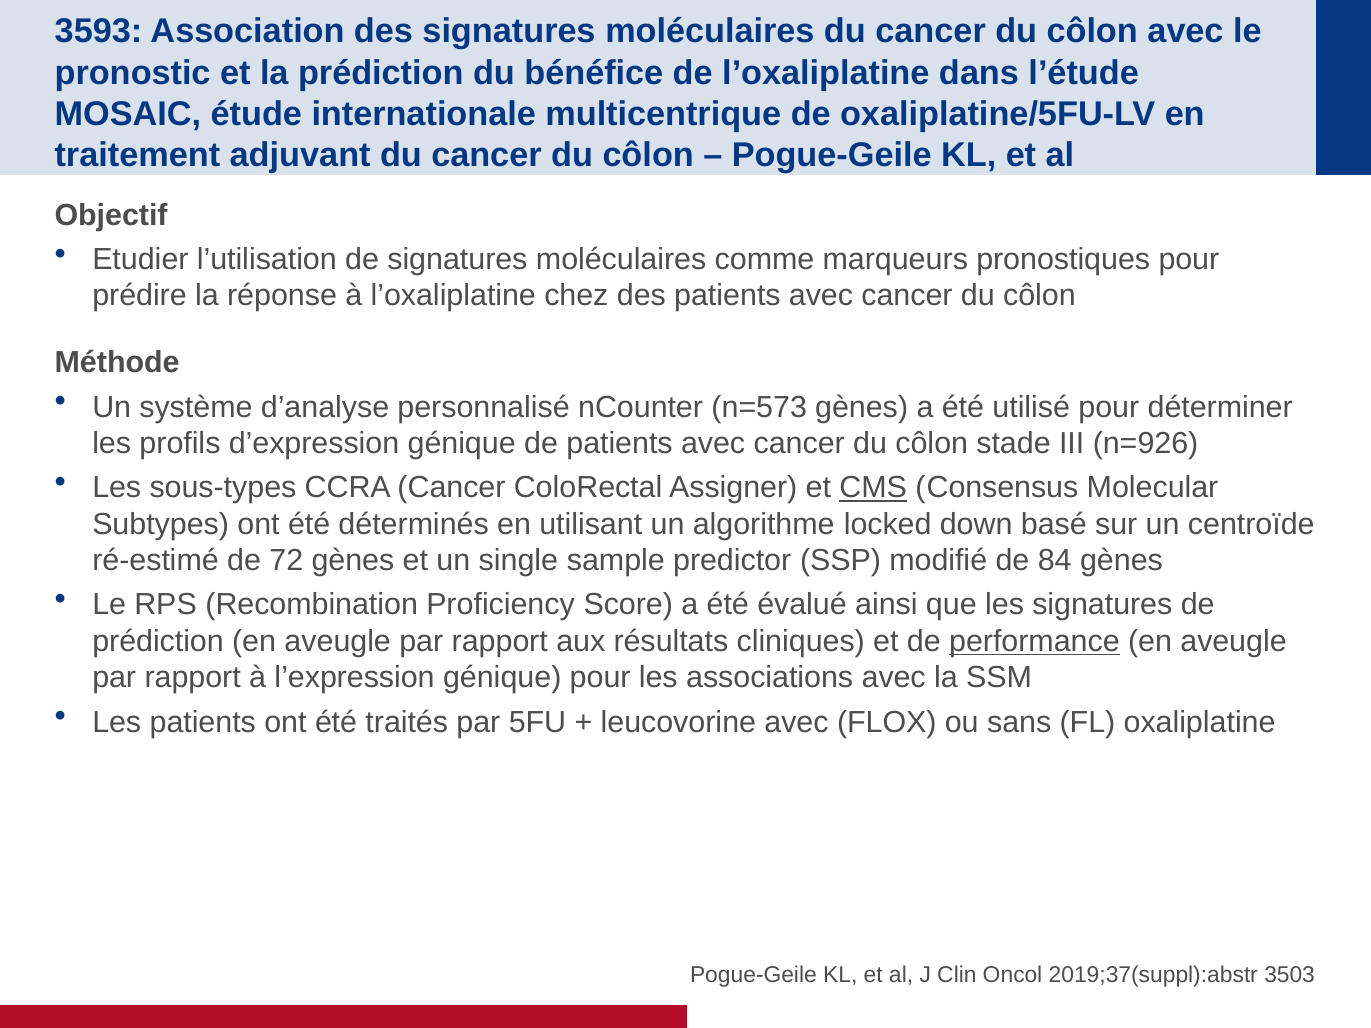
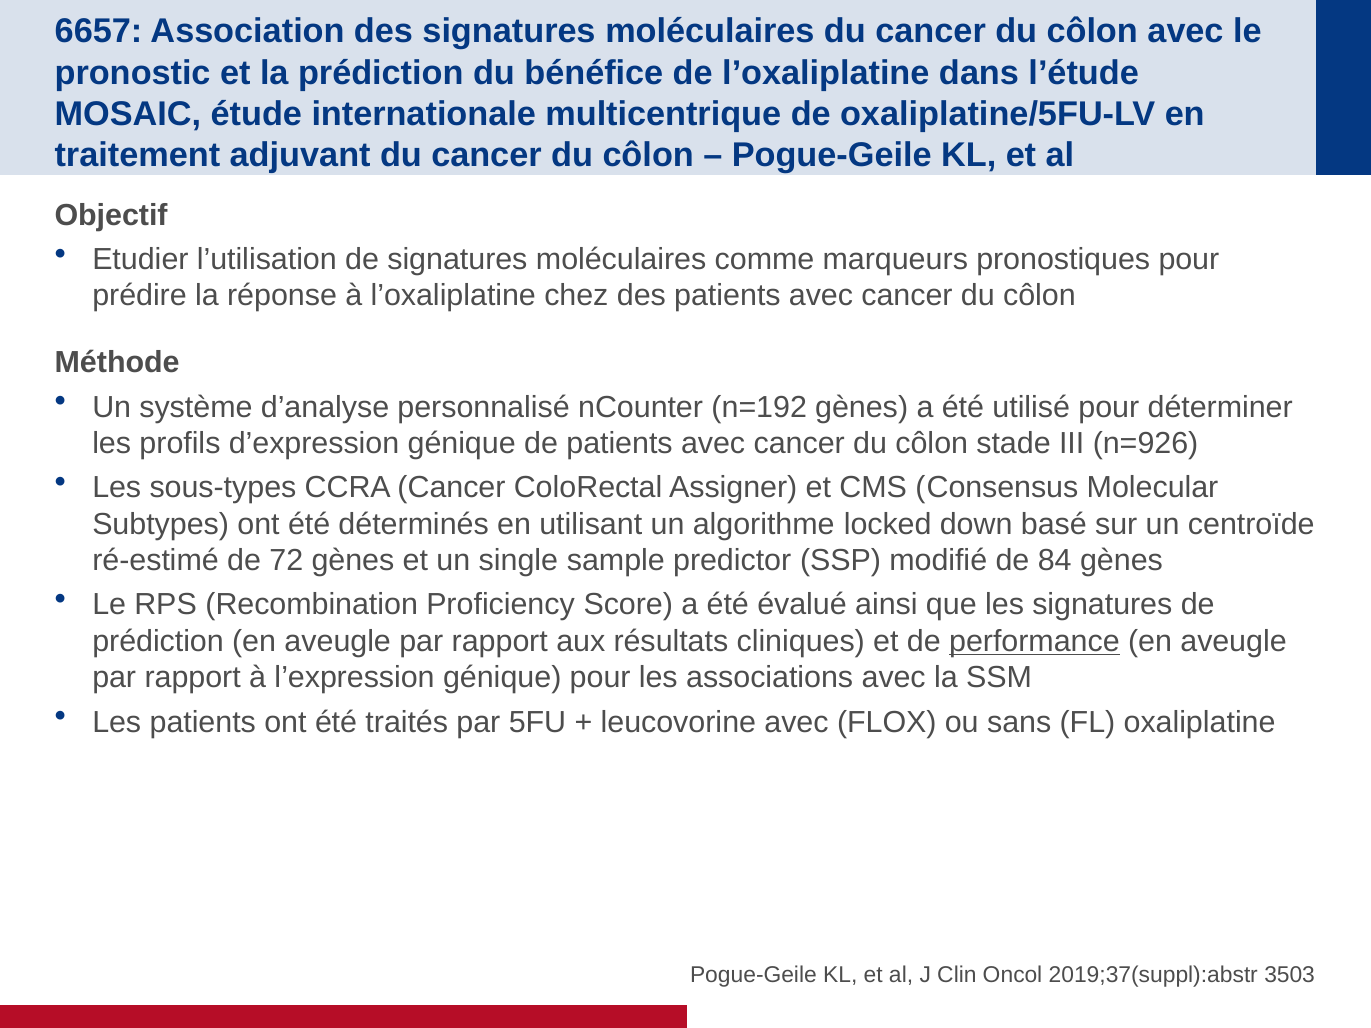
3593: 3593 -> 6657
n=573: n=573 -> n=192
CMS underline: present -> none
